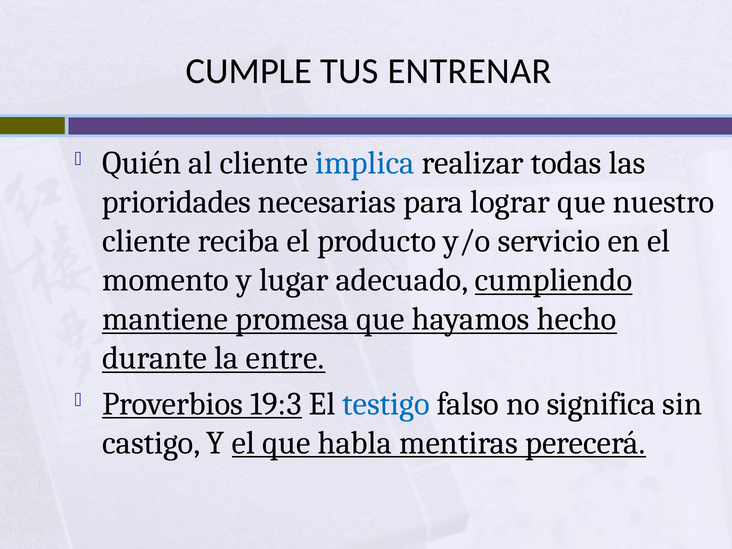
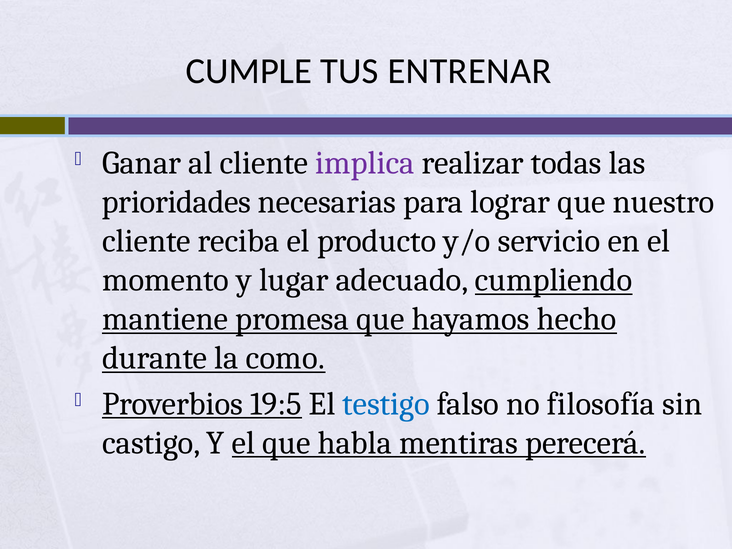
Quién: Quién -> Ganar
implica colour: blue -> purple
entre: entre -> como
19:3: 19:3 -> 19:5
significa: significa -> filosofía
